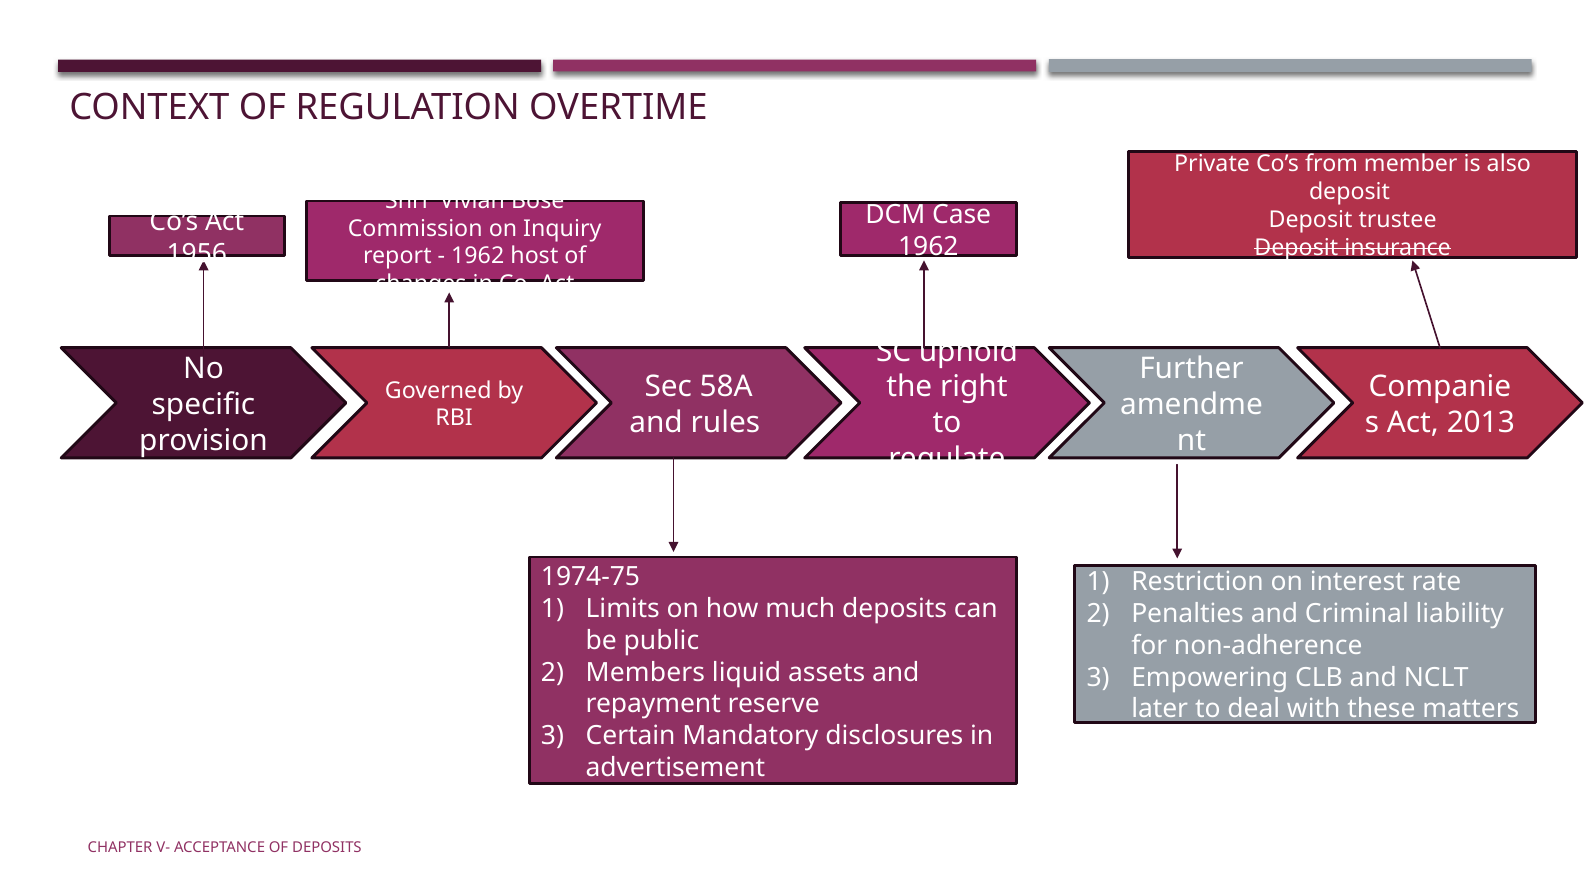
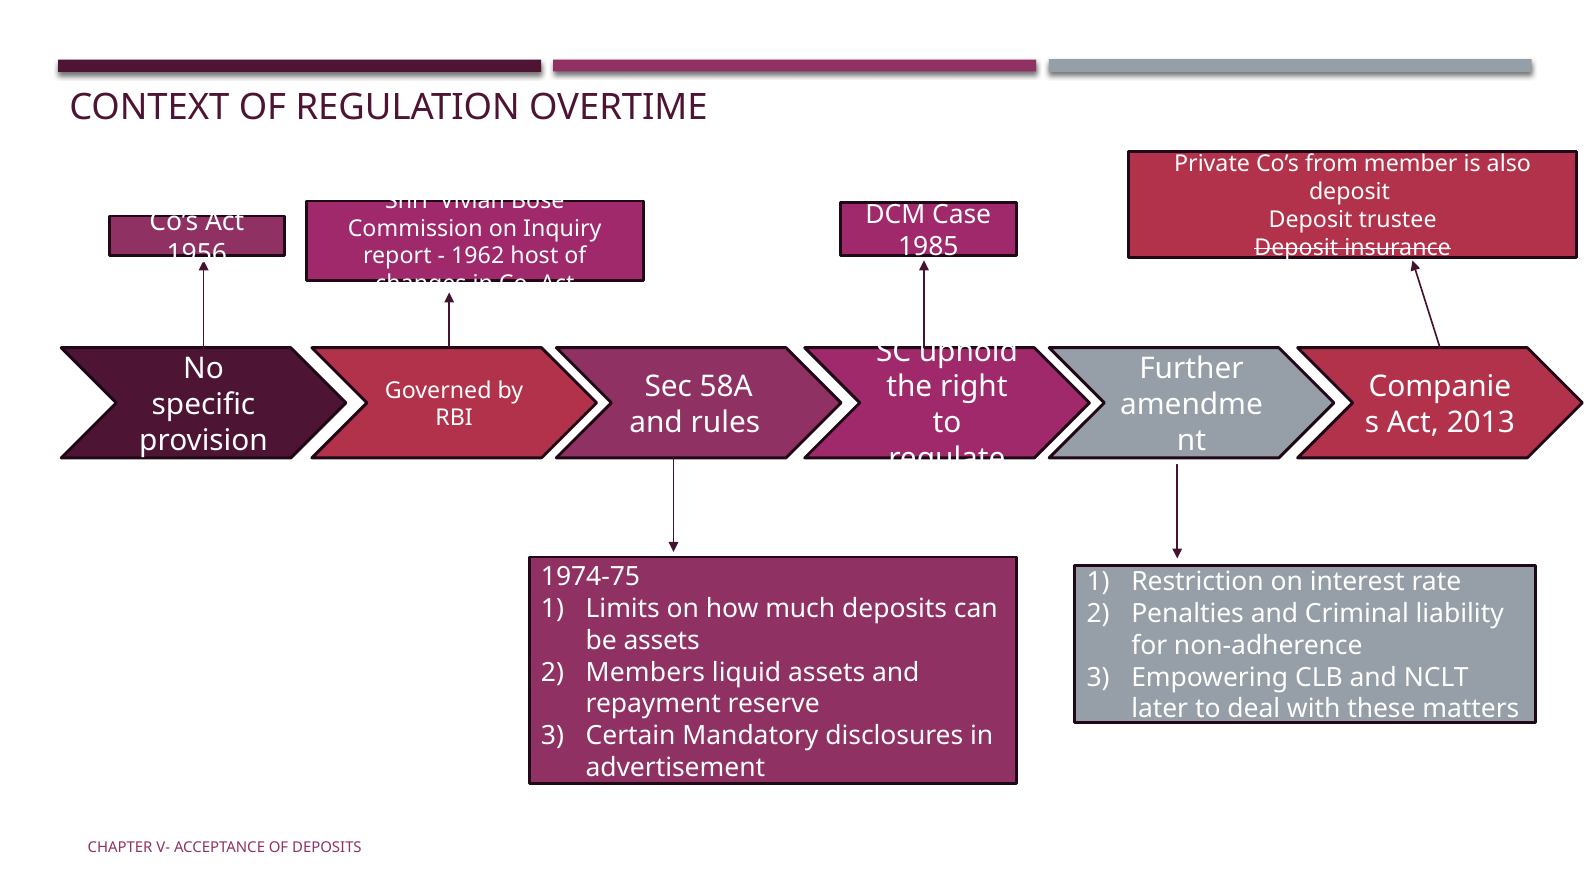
1962 at (928, 247): 1962 -> 1985
be public: public -> assets
